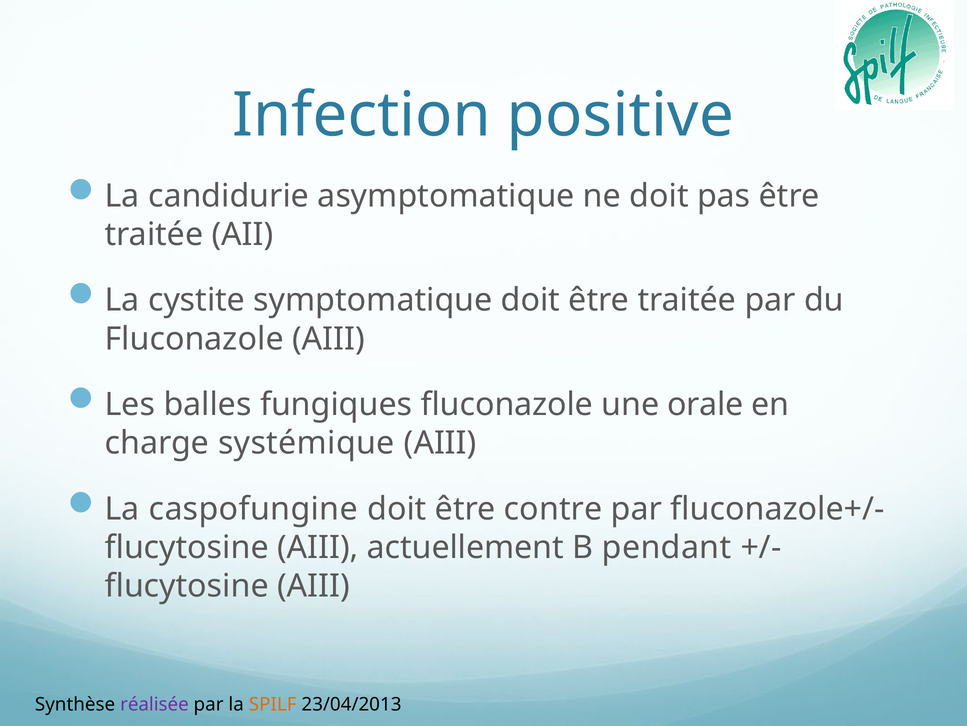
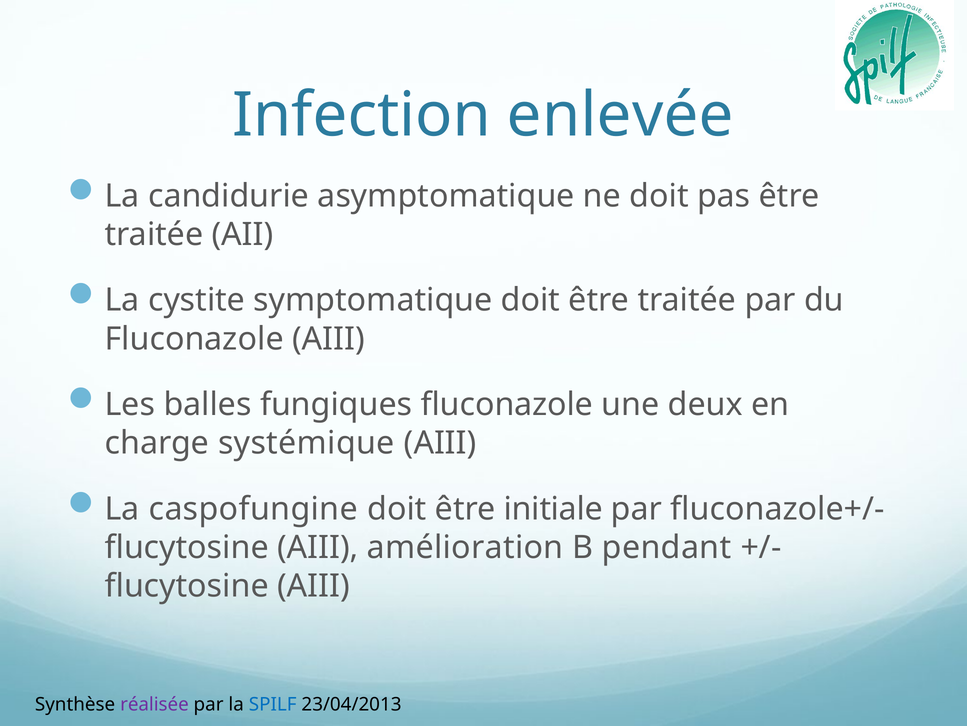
positive: positive -> enlevée
orale: orale -> deux
contre: contre -> initiale
actuellement: actuellement -> amélioration
SPILF colour: orange -> blue
